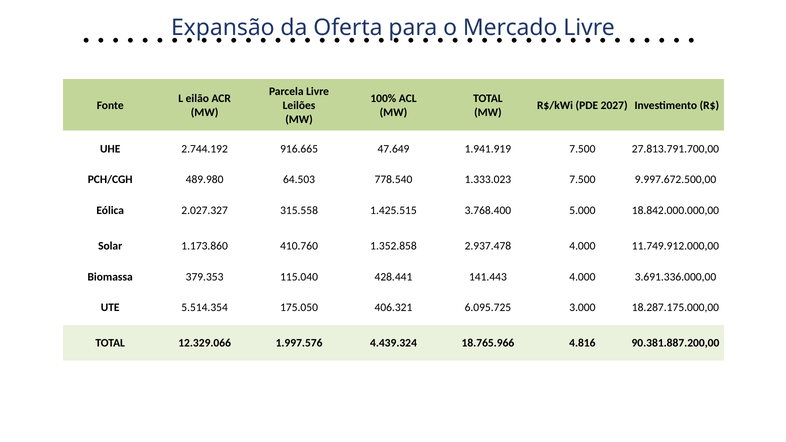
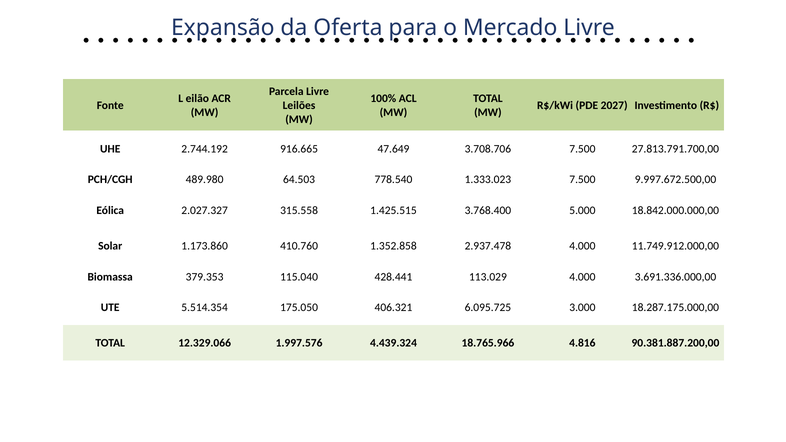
1.941.919: 1.941.919 -> 3.708.706
141.443: 141.443 -> 113.029
